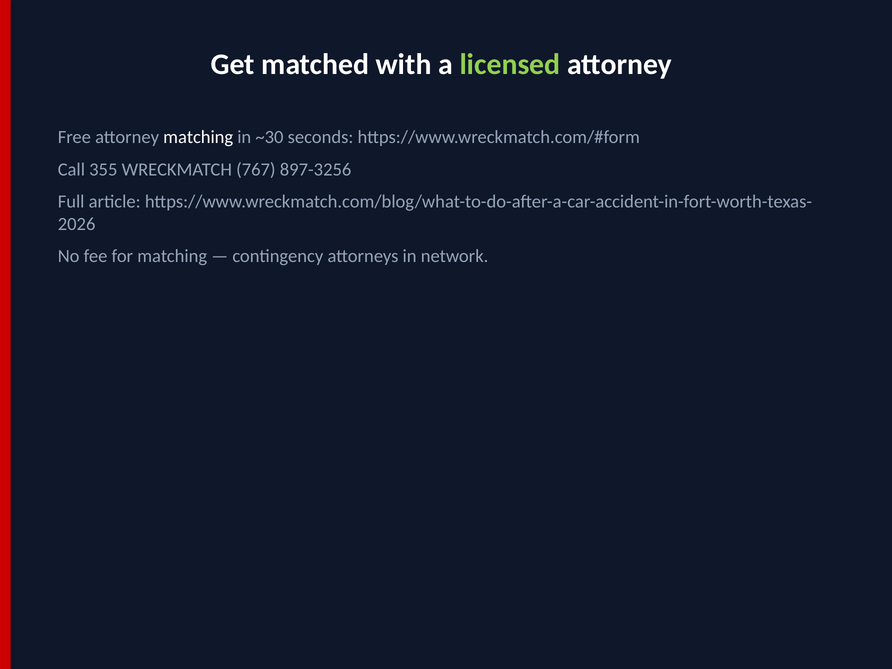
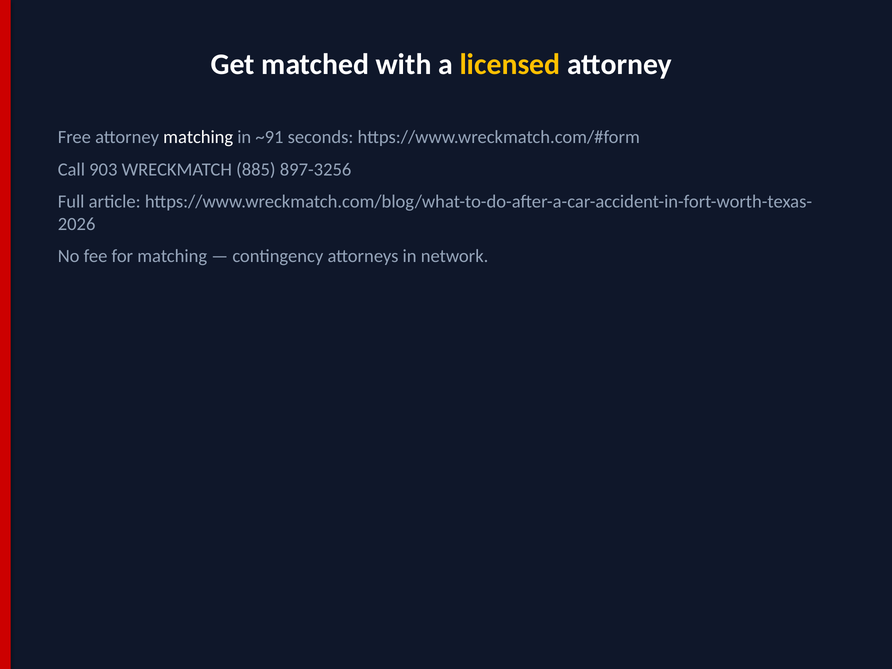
licensed colour: light green -> yellow
~30: ~30 -> ~91
355: 355 -> 903
767: 767 -> 885
